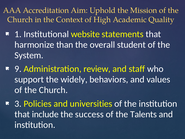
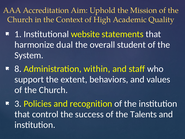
than: than -> dual
9: 9 -> 8
review: review -> within
widely: widely -> extent
universities: universities -> recognition
include: include -> control
